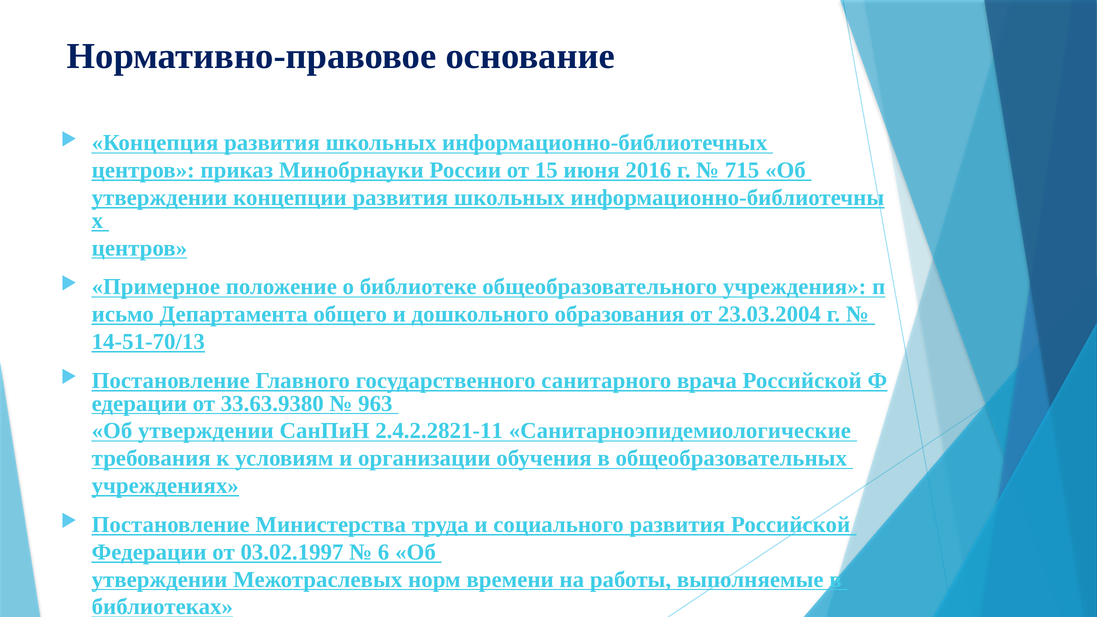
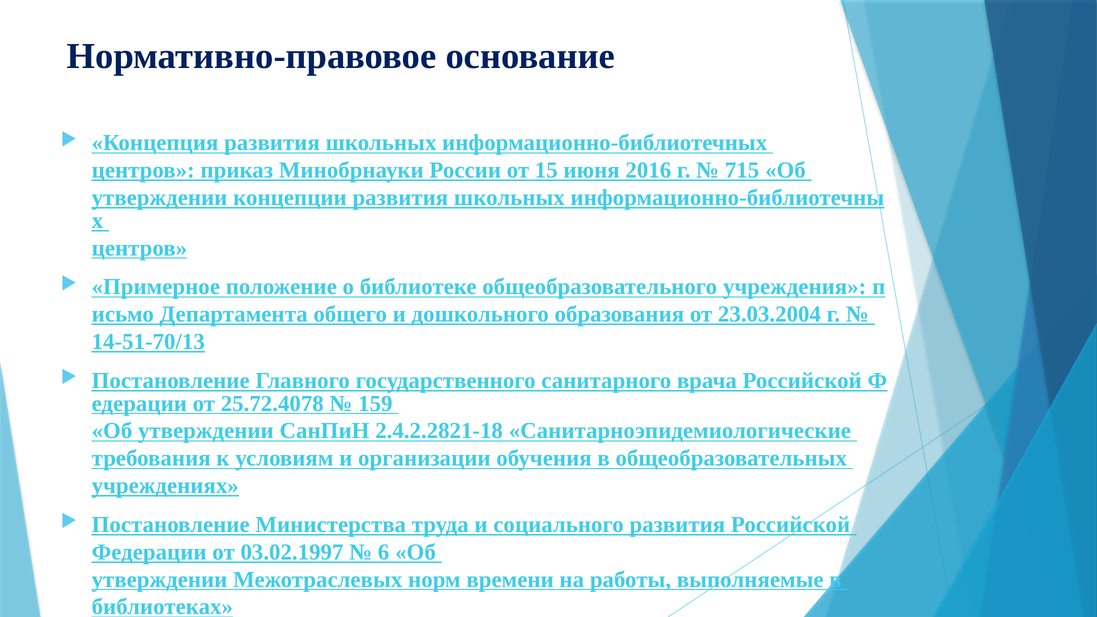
33.63.9380: 33.63.9380 -> 25.72.4078
963: 963 -> 159
2.4.2.2821-11: 2.4.2.2821-11 -> 2.4.2.2821-18
